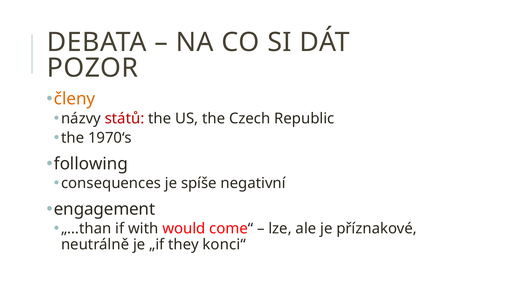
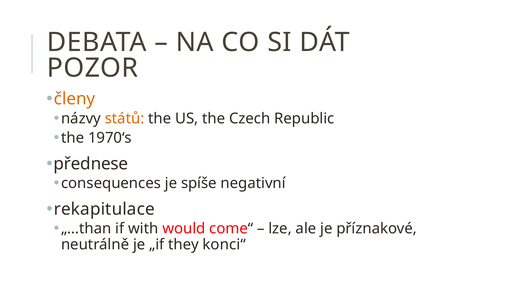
států colour: red -> orange
following: following -> přednese
engagement: engagement -> rekapitulace
